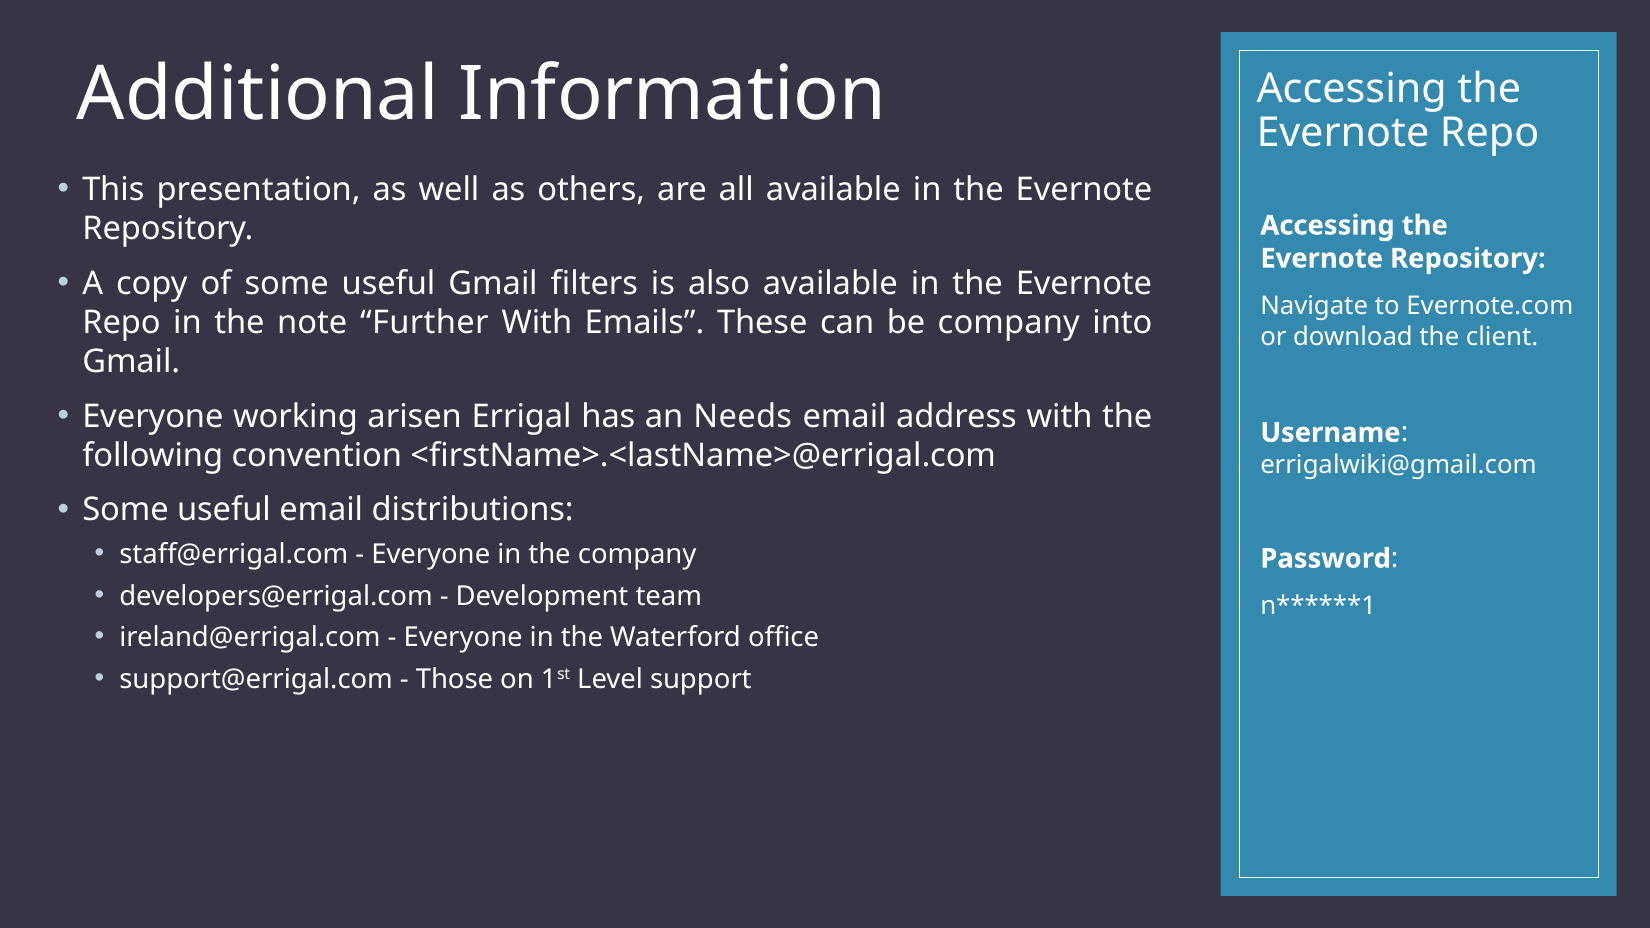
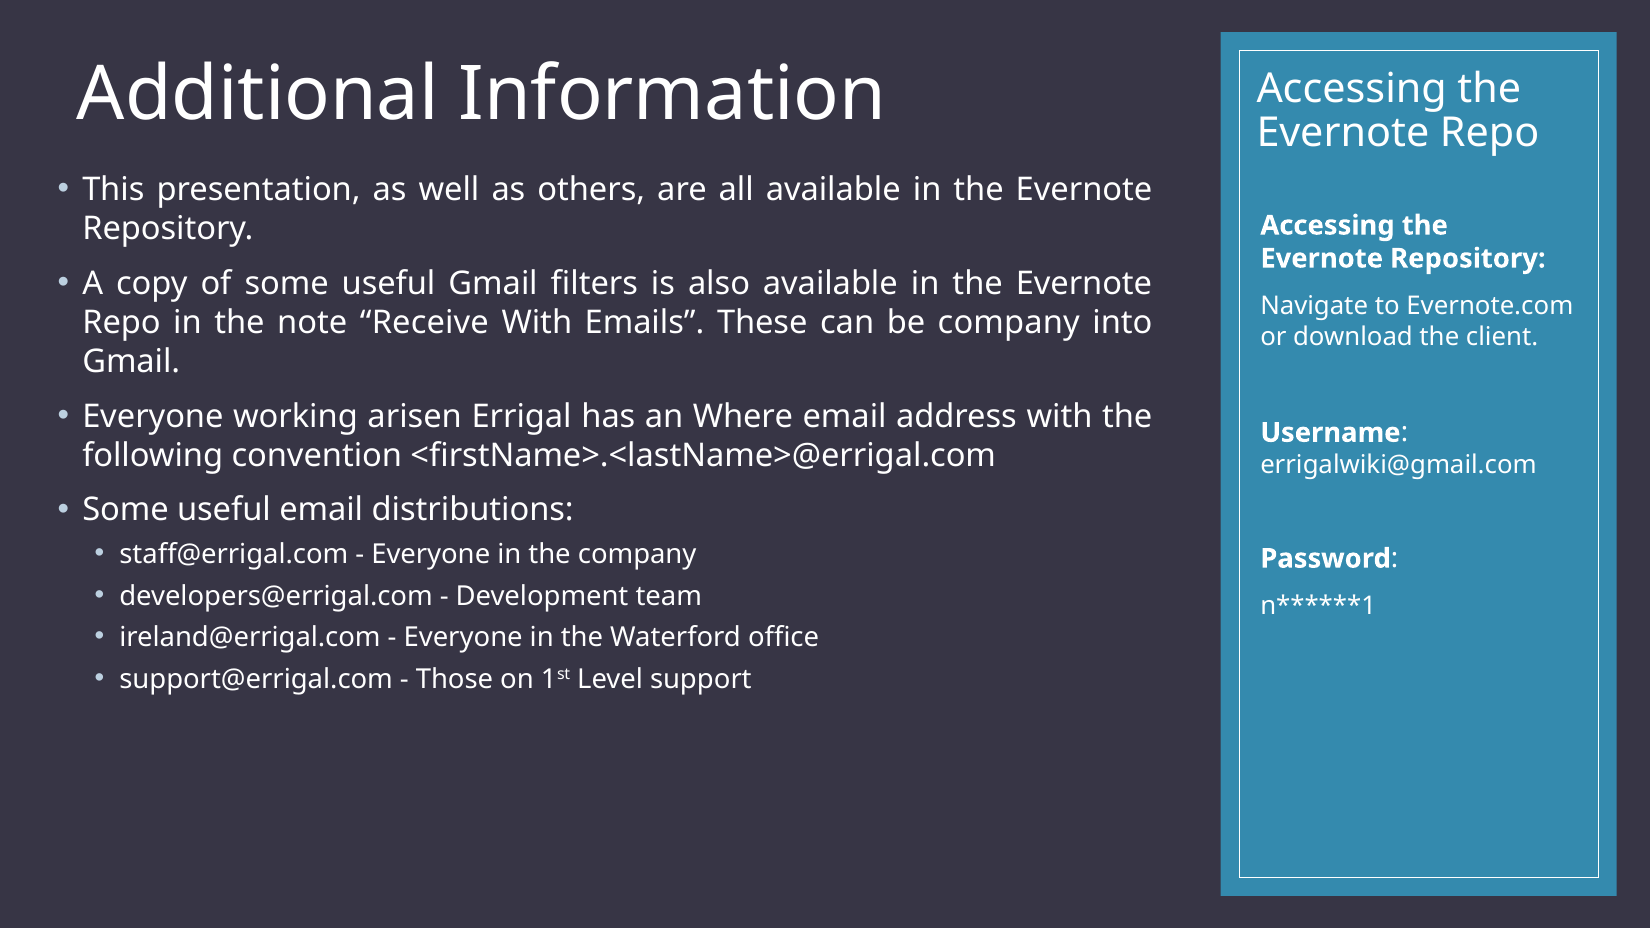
Further: Further -> Receive
Needs: Needs -> Where
